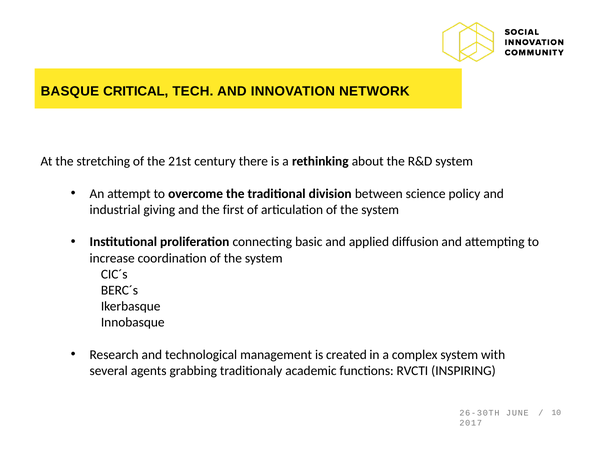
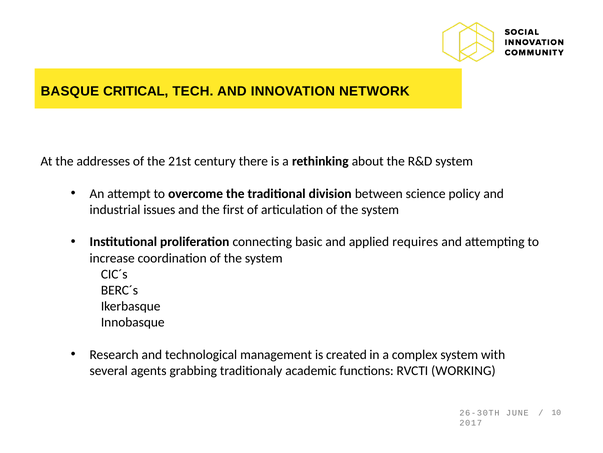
stretching: stretching -> addresses
giving: giving -> issues
diffusion: diffusion -> requires
INSPIRING: INSPIRING -> WORKING
